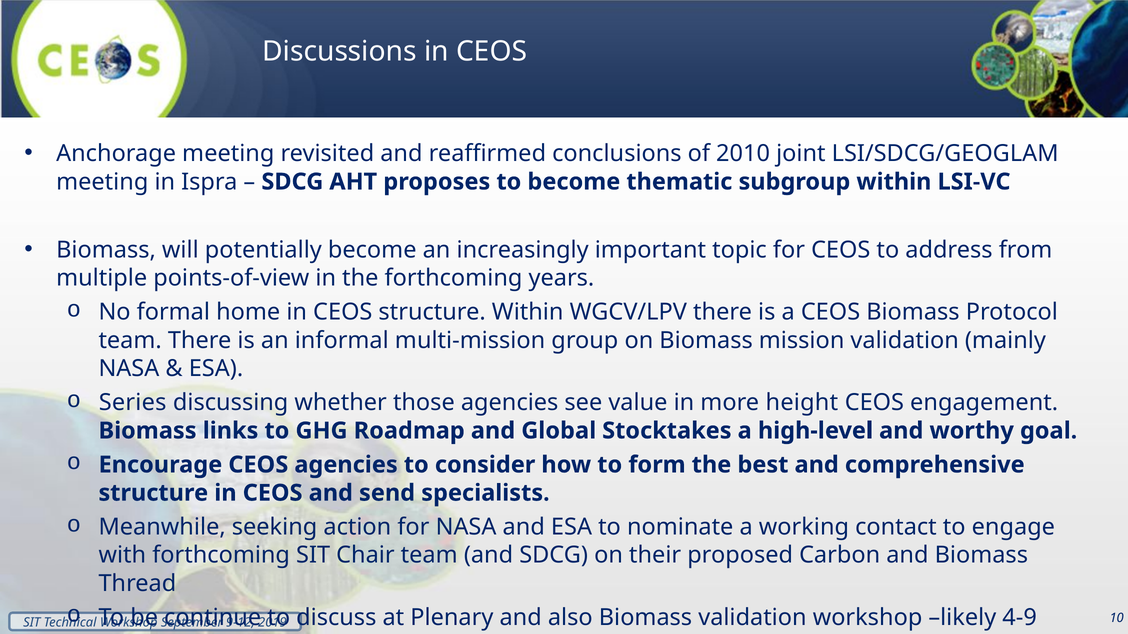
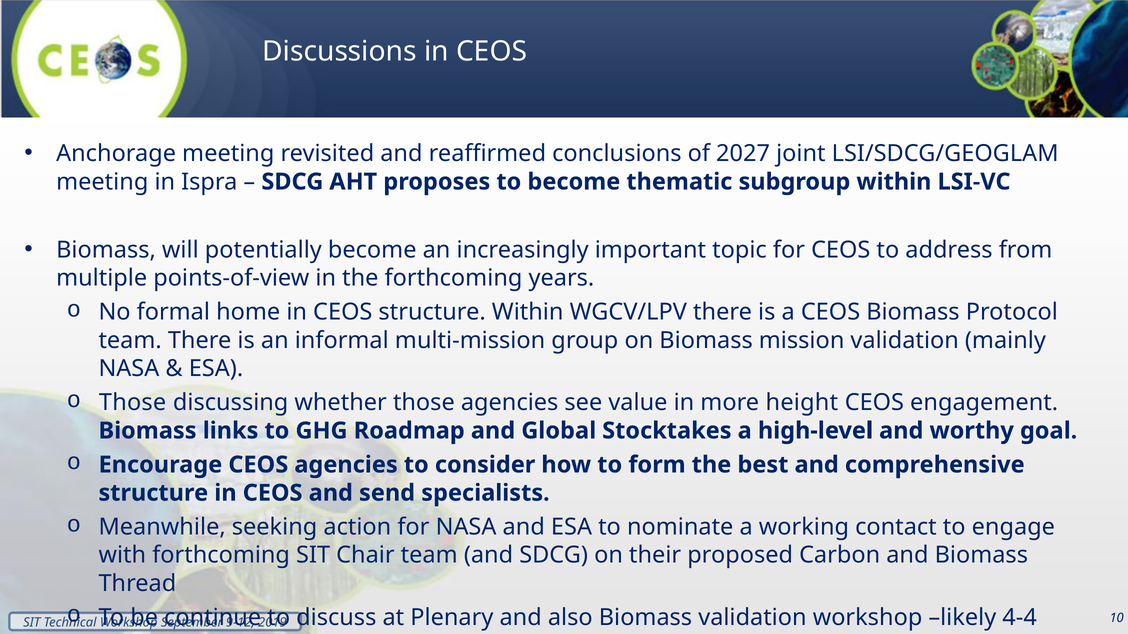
2010: 2010 -> 2027
Series at (133, 403): Series -> Those
4-9: 4-9 -> 4-4
